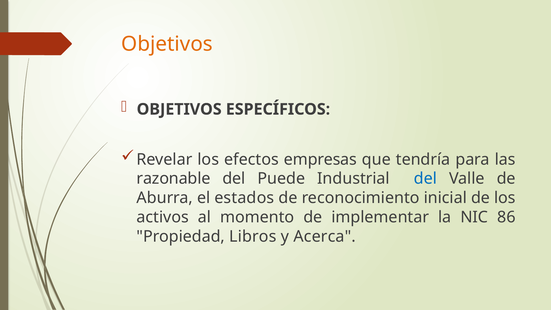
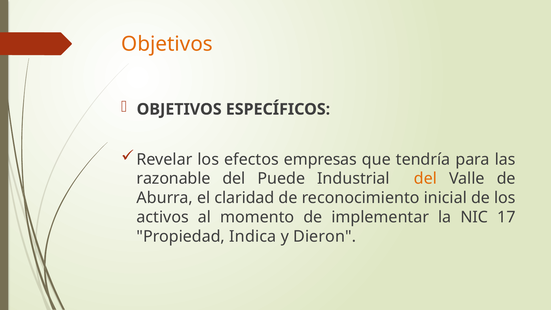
del at (425, 179) colour: blue -> orange
estados: estados -> claridad
86: 86 -> 17
Libros: Libros -> Indica
Acerca: Acerca -> Dieron
